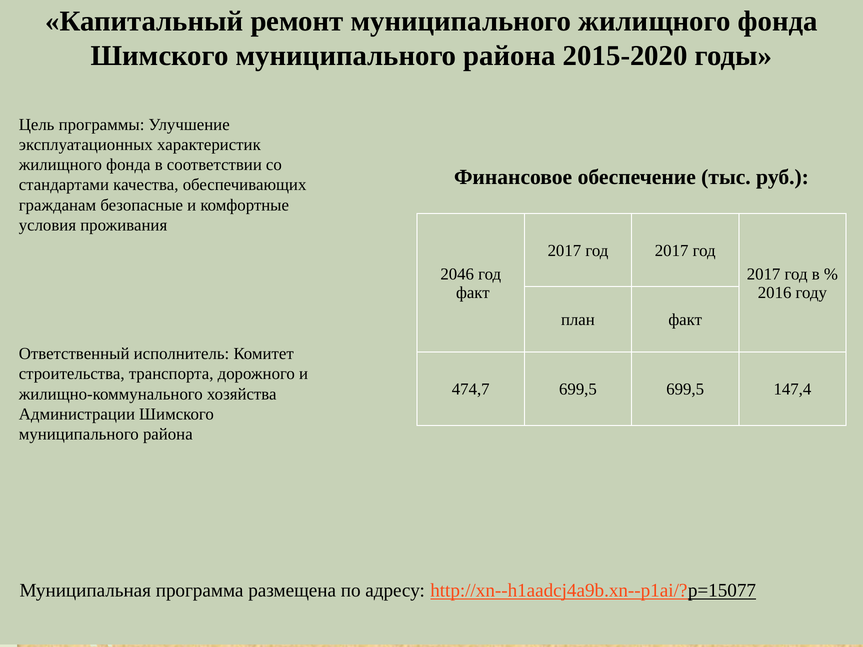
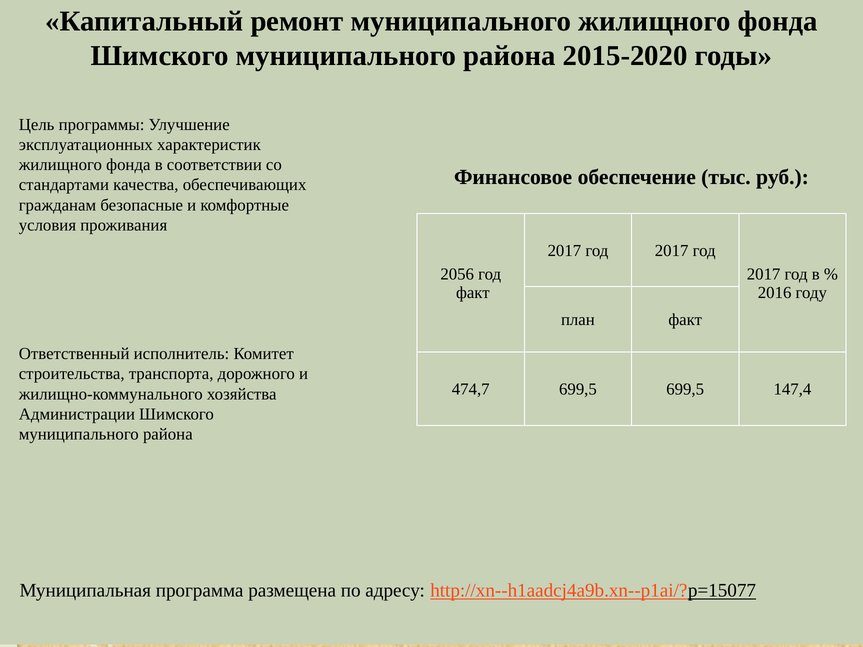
2046: 2046 -> 2056
